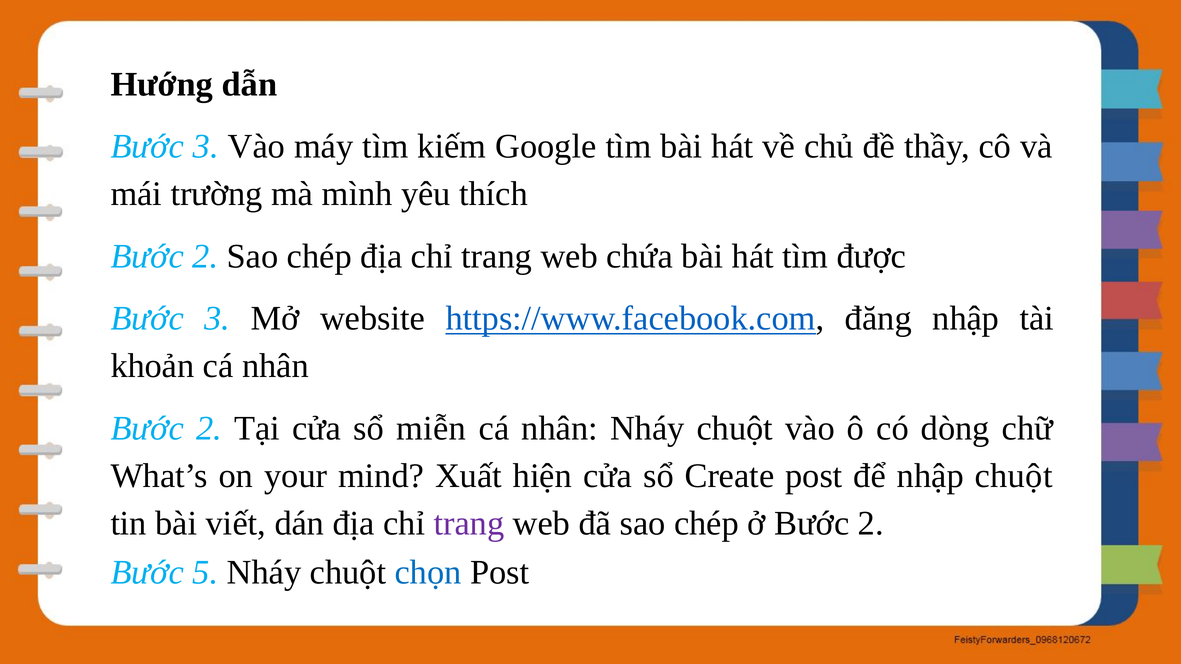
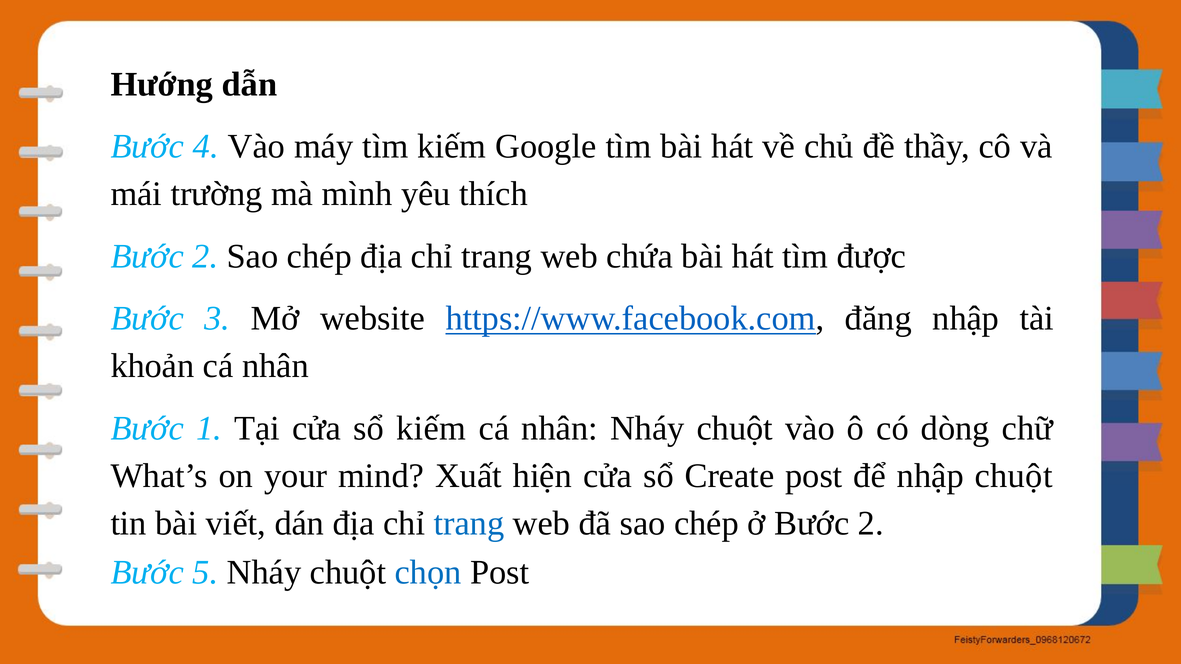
3 at (206, 147): 3 -> 4
2 at (209, 429): 2 -> 1
sổ miễn: miễn -> kiếm
trang at (469, 524) colour: purple -> blue
